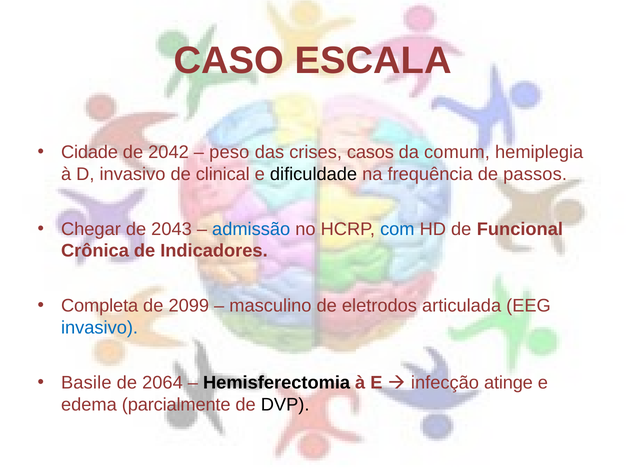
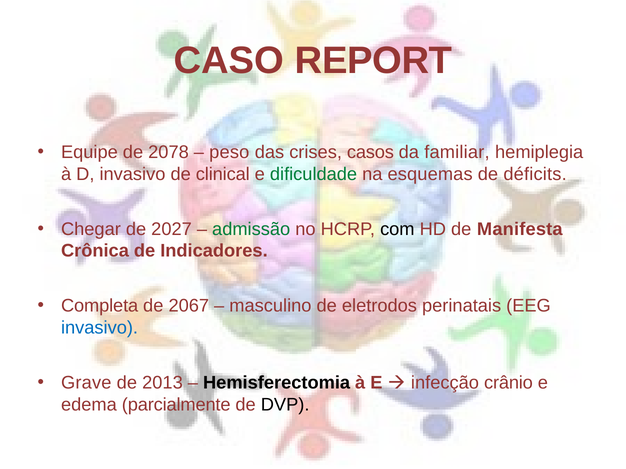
ESCALA: ESCALA -> REPORT
Cidade: Cidade -> Equipe
2042: 2042 -> 2078
comum: comum -> familiar
dificuldade colour: black -> green
frequência: frequência -> esquemas
passos: passos -> déficits
2043: 2043 -> 2027
admissão colour: blue -> green
com colour: blue -> black
Funcional: Funcional -> Manifesta
2099: 2099 -> 2067
articulada: articulada -> perinatais
Basile: Basile -> Grave
2064: 2064 -> 2013
atinge: atinge -> crânio
